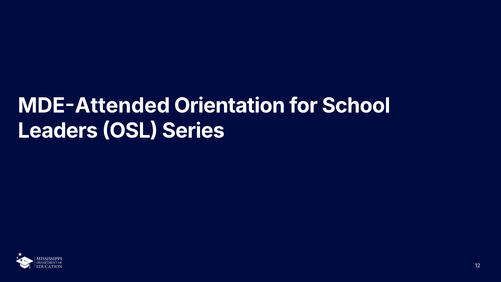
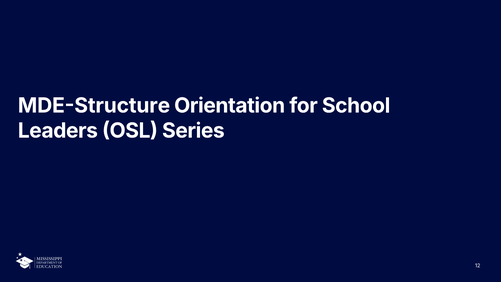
MDE-Attended: MDE-Attended -> MDE-Structure
